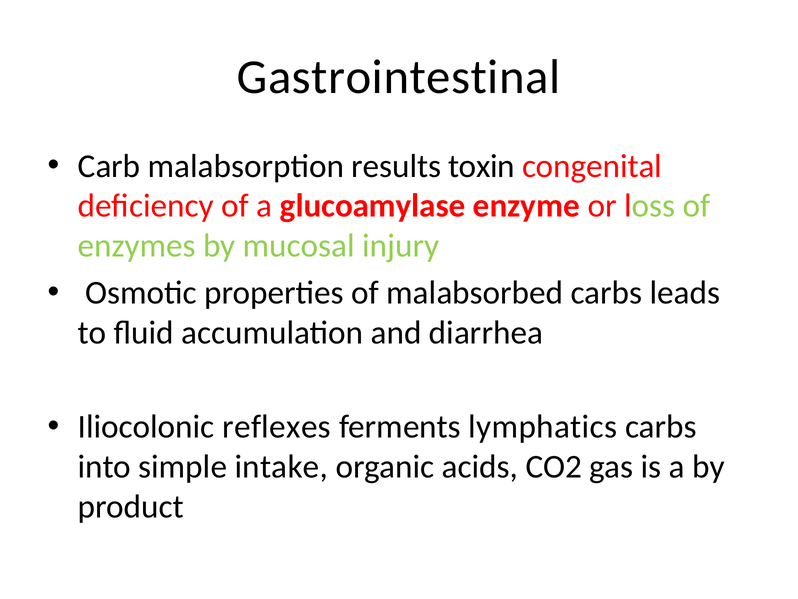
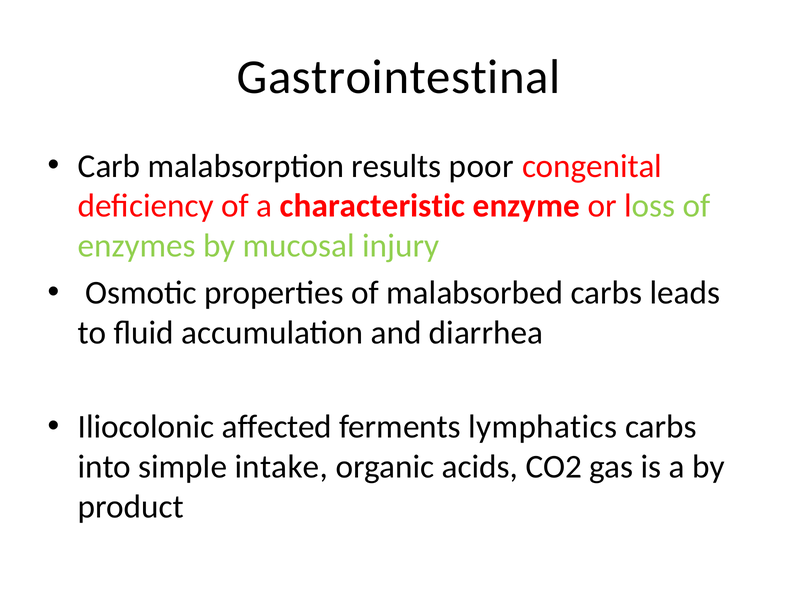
toxin: toxin -> poor
glucoamylase: glucoamylase -> characteristic
reflexes: reflexes -> affected
